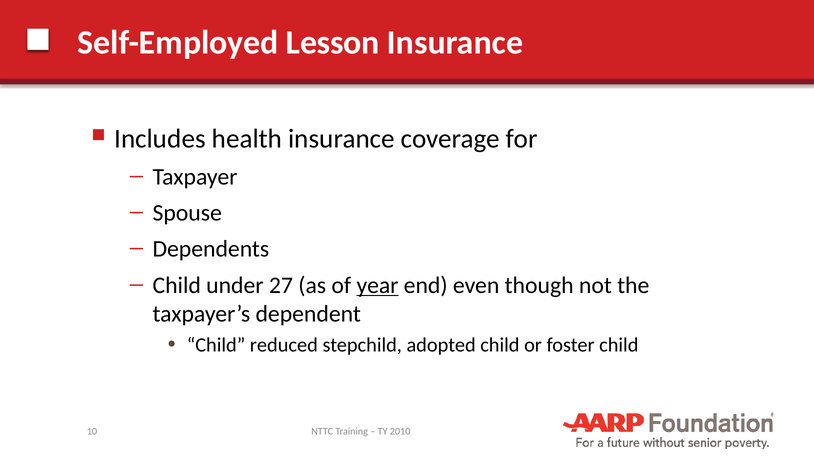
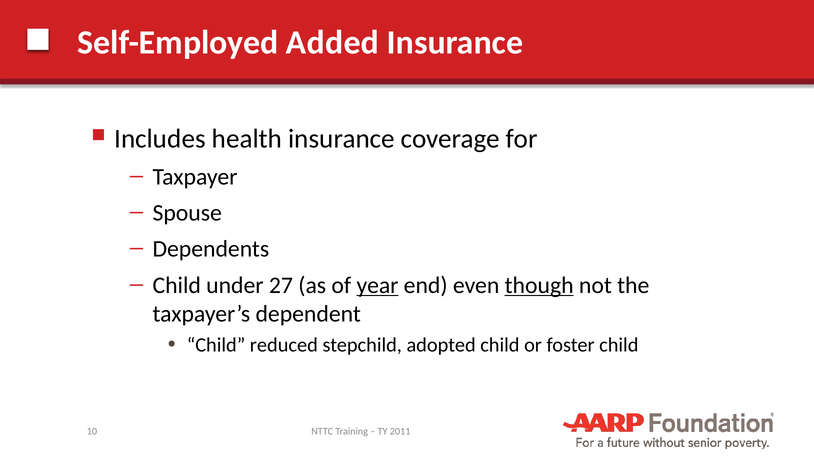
Lesson: Lesson -> Added
though underline: none -> present
2010: 2010 -> 2011
